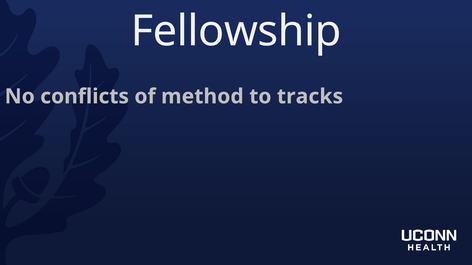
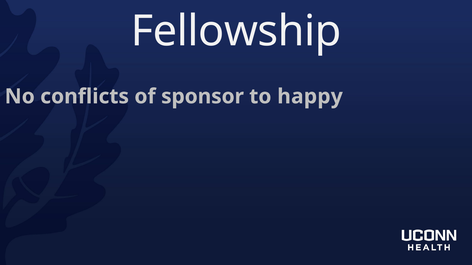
method: method -> sponsor
tracks: tracks -> happy
